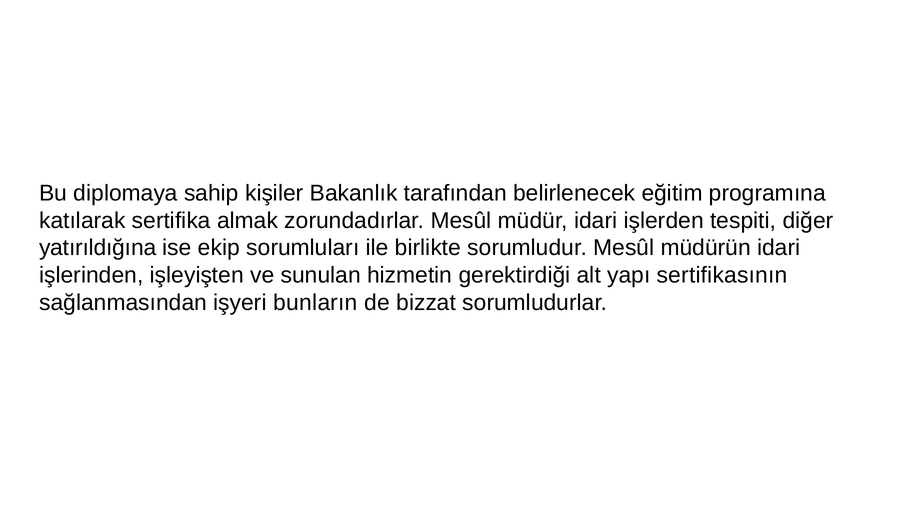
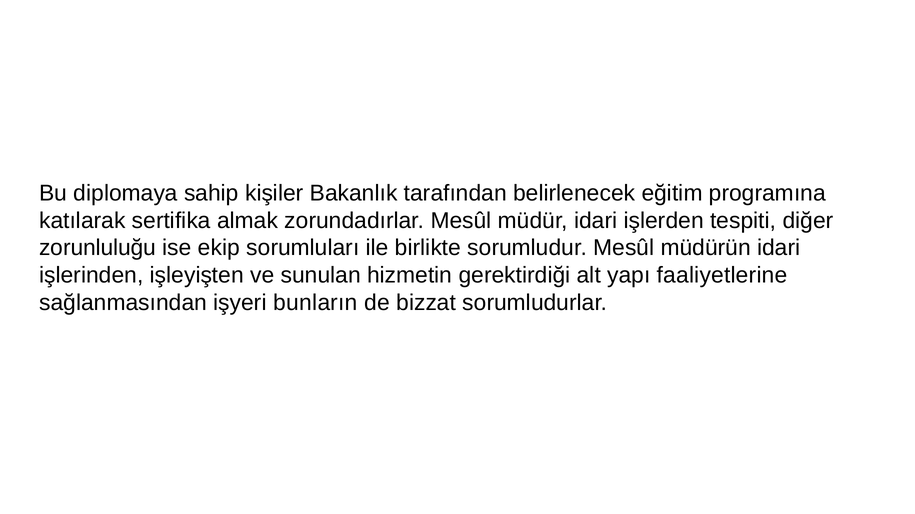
yatırıldığına: yatırıldığına -> zorunluluğu
sertifikasının: sertifikasının -> faaliyetlerine
